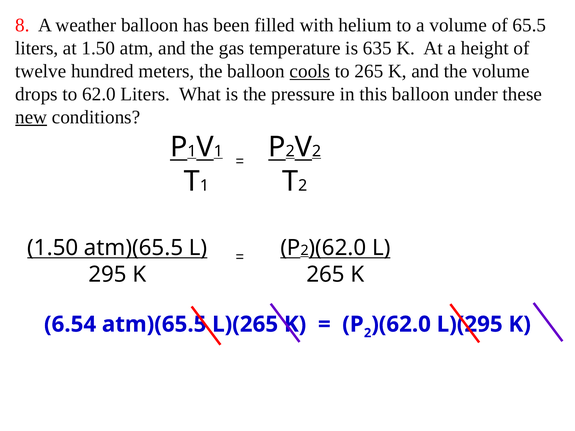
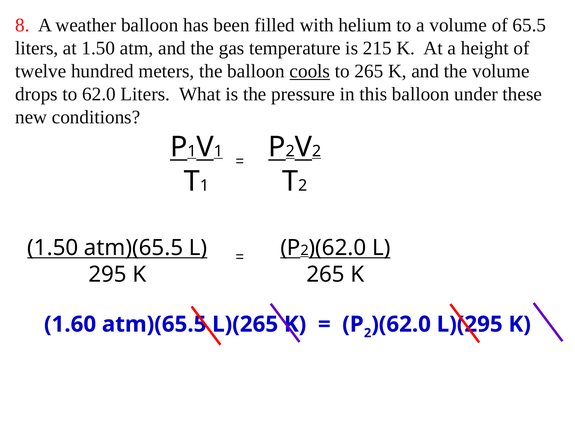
635: 635 -> 215
new underline: present -> none
6.54: 6.54 -> 1.60
